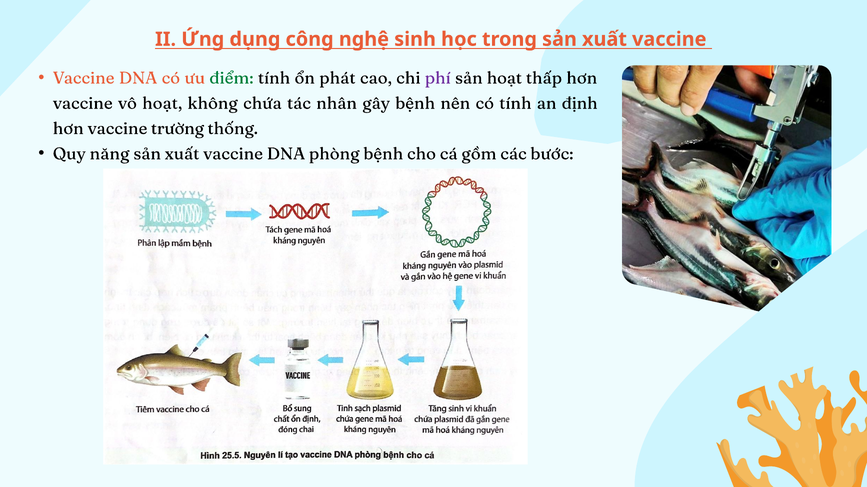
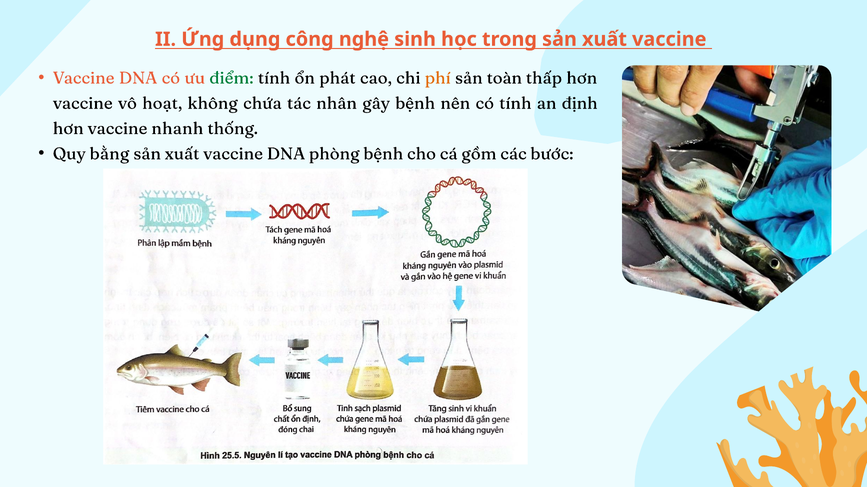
phí colour: purple -> orange
sản hoạt: hoạt -> toàn
trường: trường -> nhanh
năng: năng -> bằng
